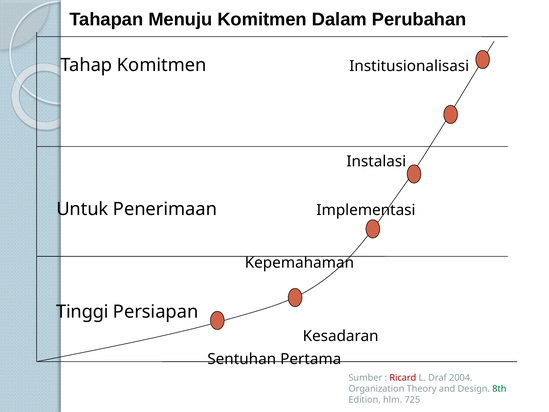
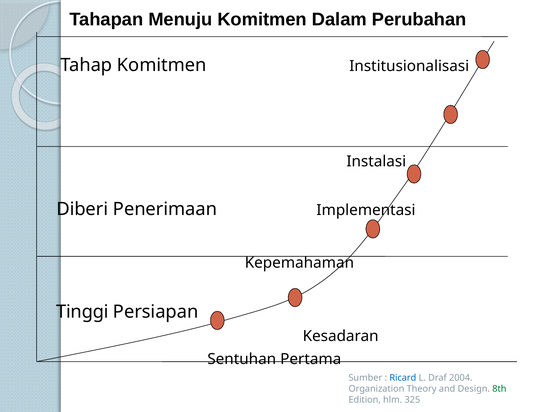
Untuk: Untuk -> Diberi
Ricard colour: red -> blue
725: 725 -> 325
